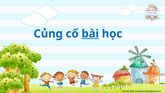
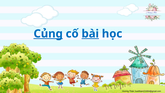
Củng underline: none -> present
